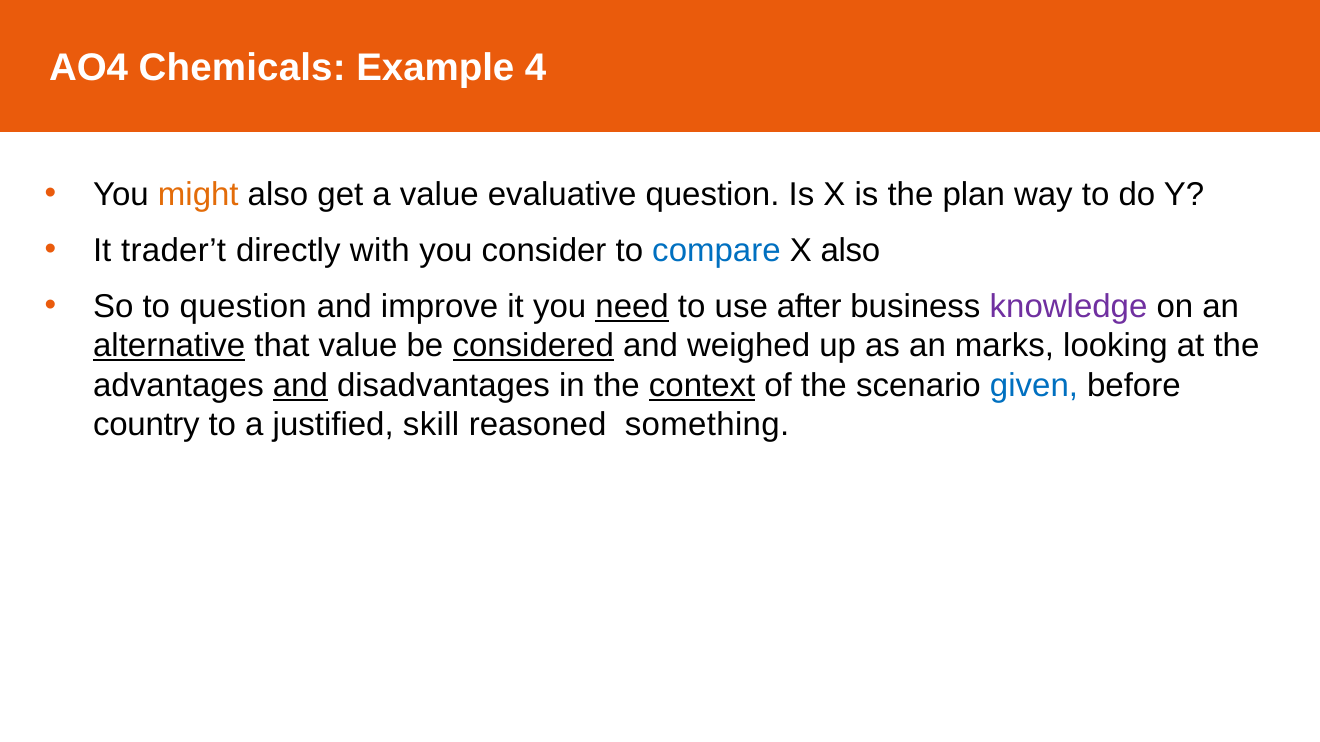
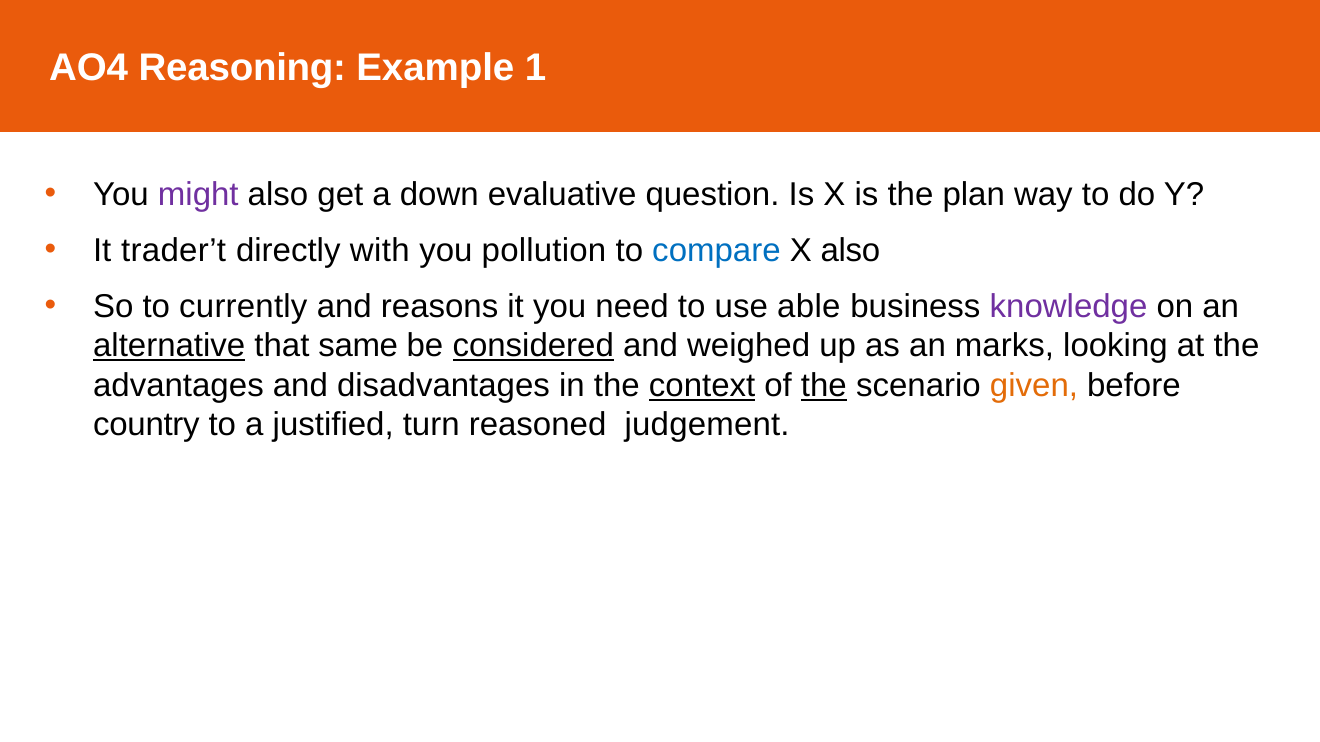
Chemicals: Chemicals -> Reasoning
4: 4 -> 1
might colour: orange -> purple
a value: value -> down
consider: consider -> pollution
to question: question -> currently
improve: improve -> reasons
need underline: present -> none
after: after -> able
that value: value -> same
and at (300, 386) underline: present -> none
the at (824, 386) underline: none -> present
given colour: blue -> orange
skill: skill -> turn
something: something -> judgement
